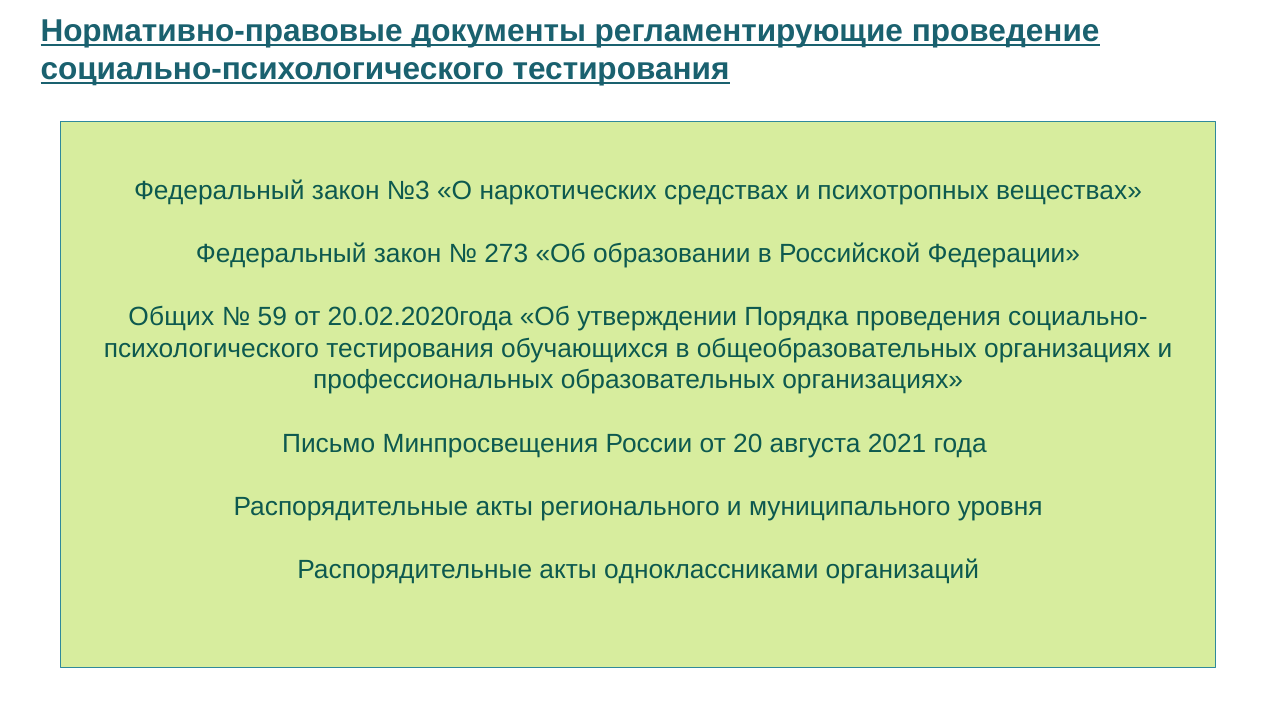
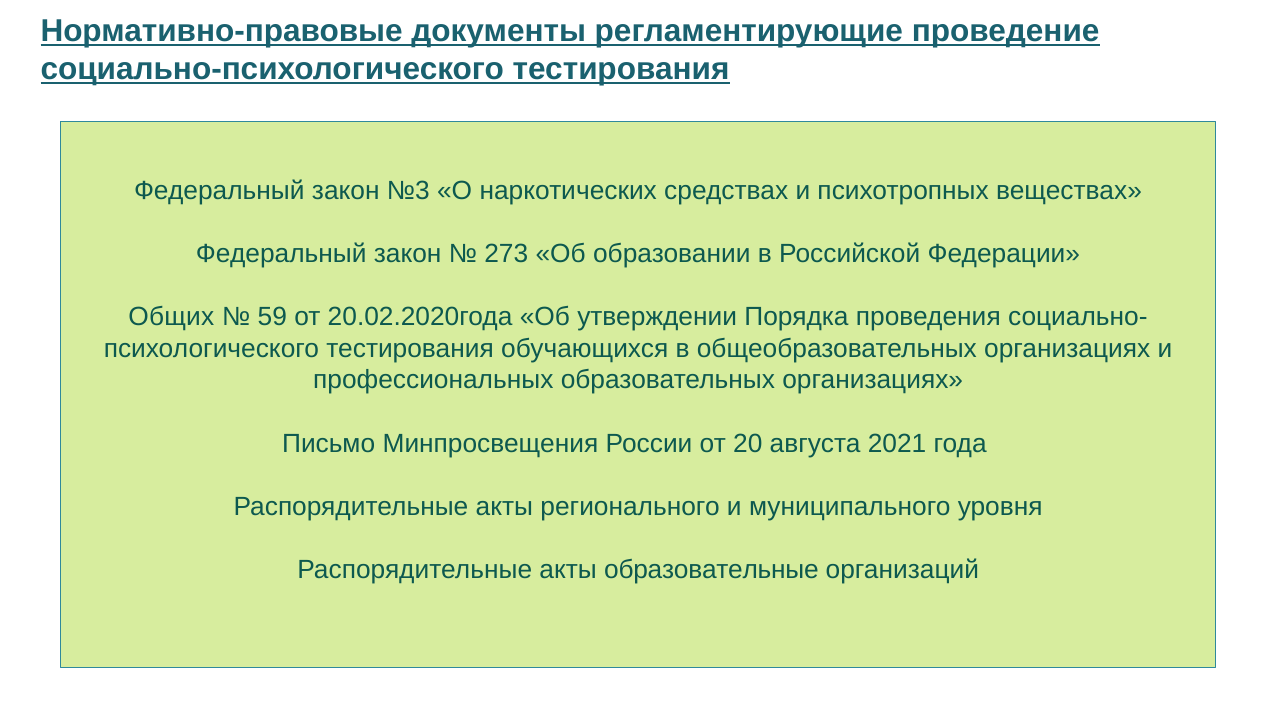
одноклассниками: одноклассниками -> образовательные
